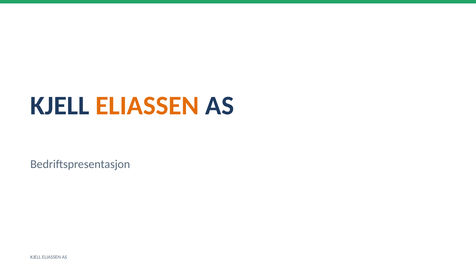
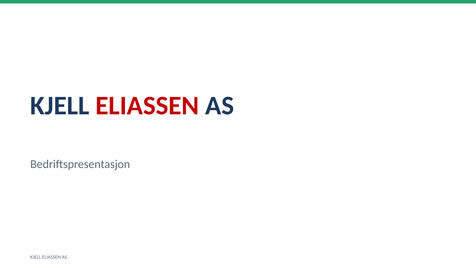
ELIASSEN at (147, 106) colour: orange -> red
